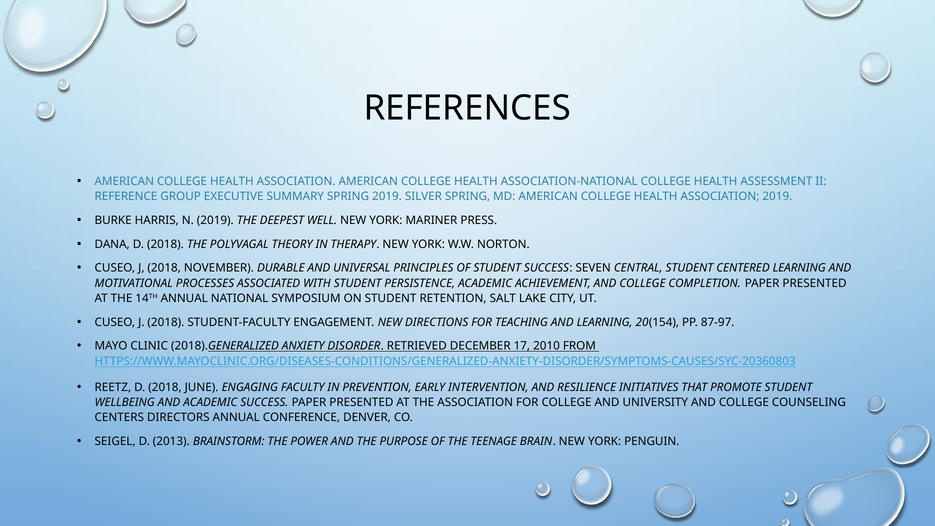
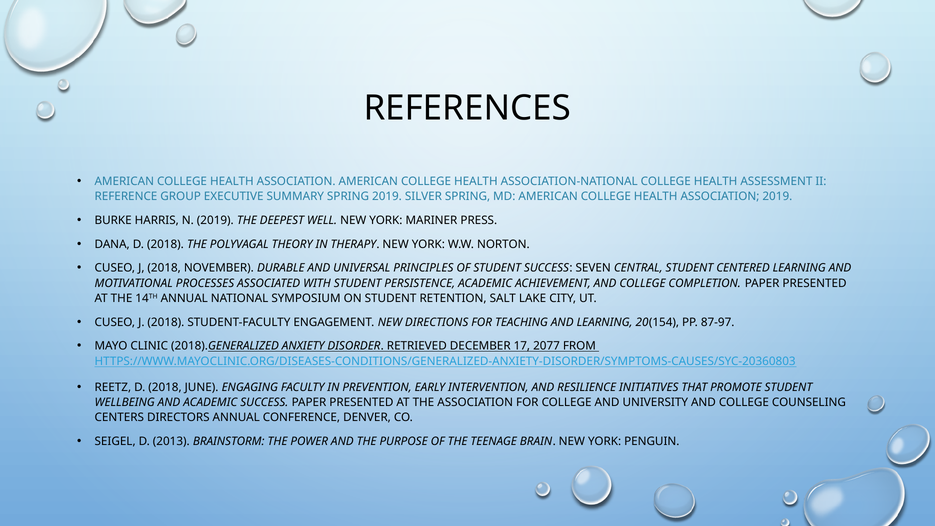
2010: 2010 -> 2077
